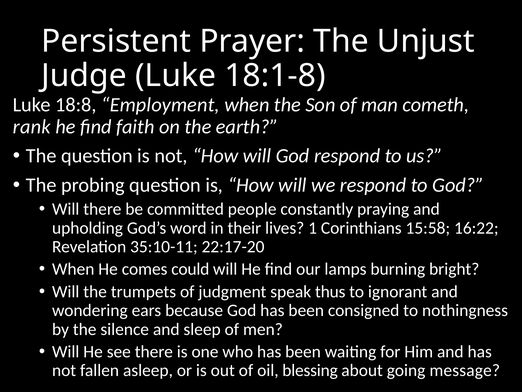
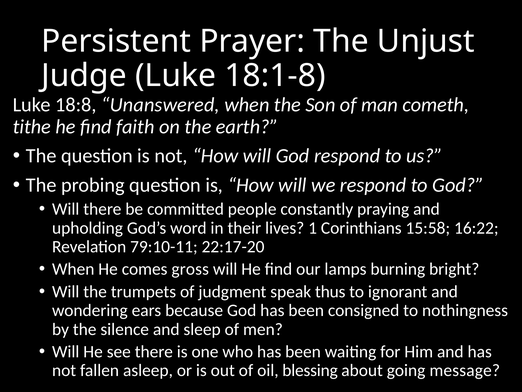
Employment: Employment -> Unanswered
rank: rank -> tithe
35:10-11: 35:10-11 -> 79:10-11
could: could -> gross
